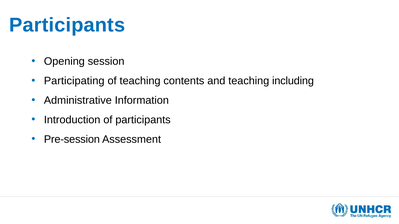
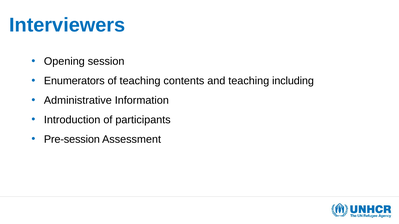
Participants at (67, 25): Participants -> Interviewers
Participating: Participating -> Enumerators
